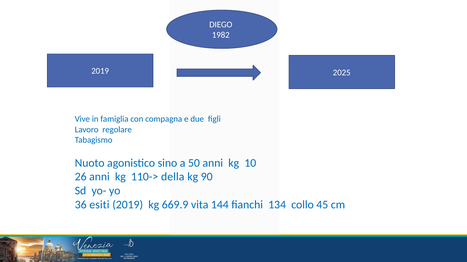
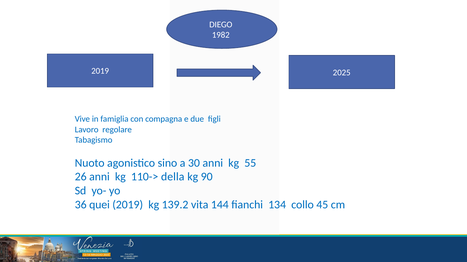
50: 50 -> 30
10: 10 -> 55
esiti: esiti -> quei
669.9: 669.9 -> 139.2
